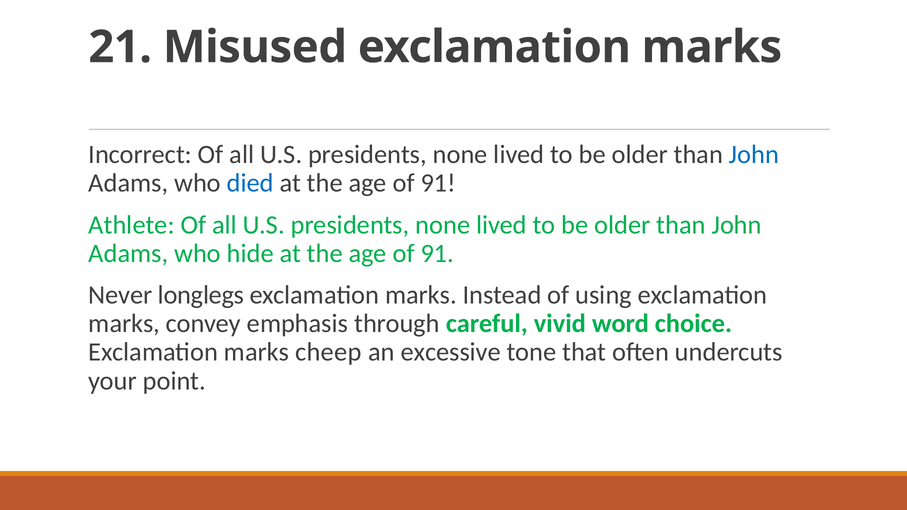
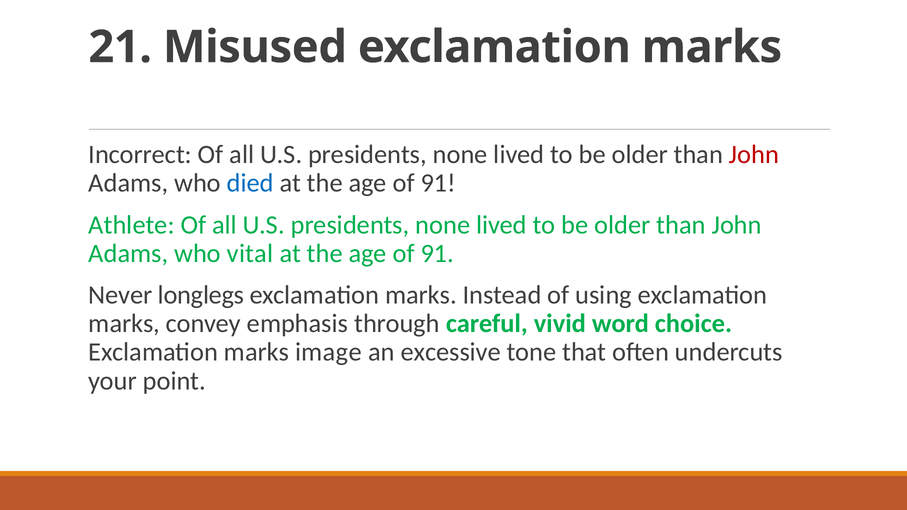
John at (754, 155) colour: blue -> red
hide: hide -> vital
cheep: cheep -> image
